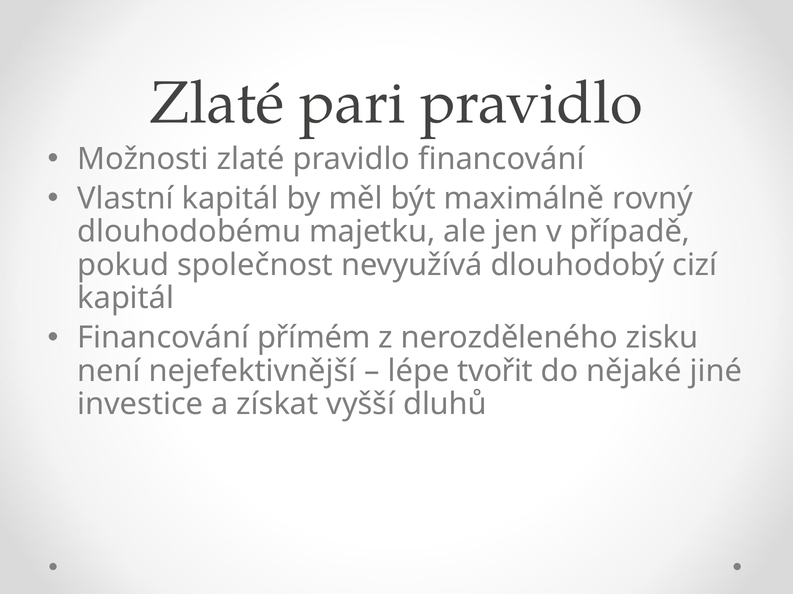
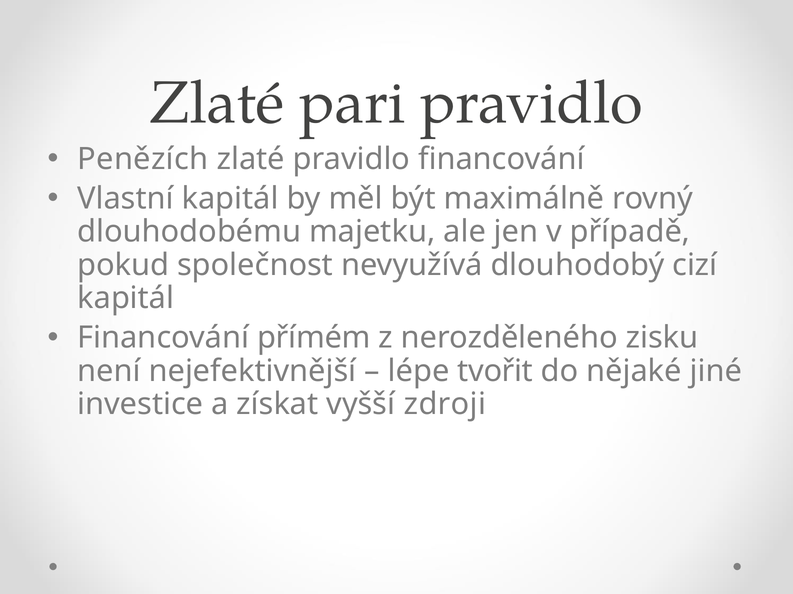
Možnosti: Možnosti -> Penězích
dluhů: dluhů -> zdroji
